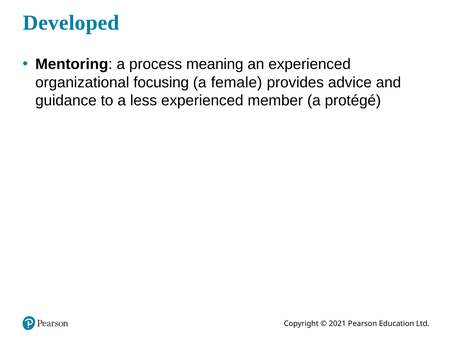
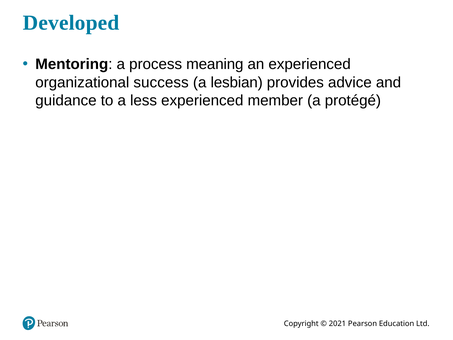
focusing: focusing -> success
female: female -> lesbian
